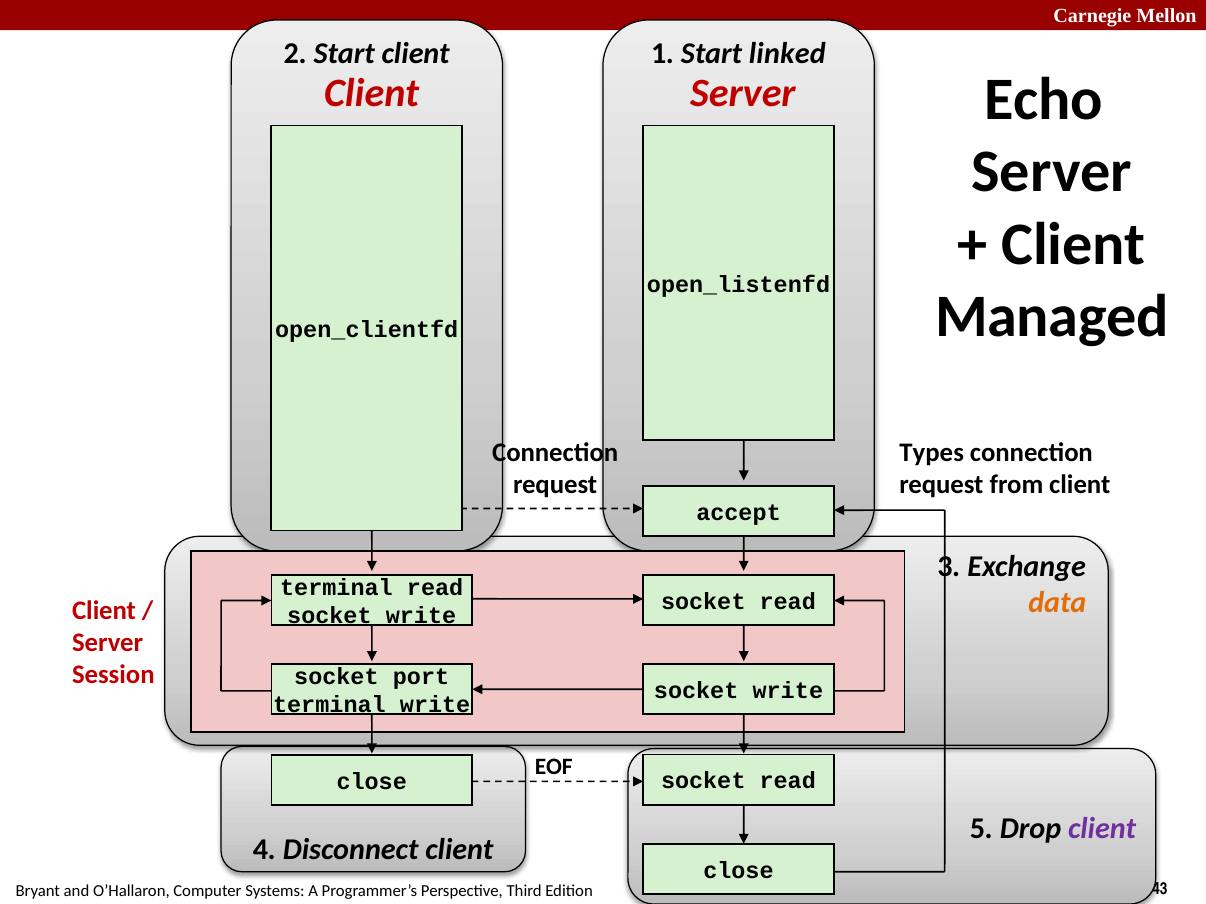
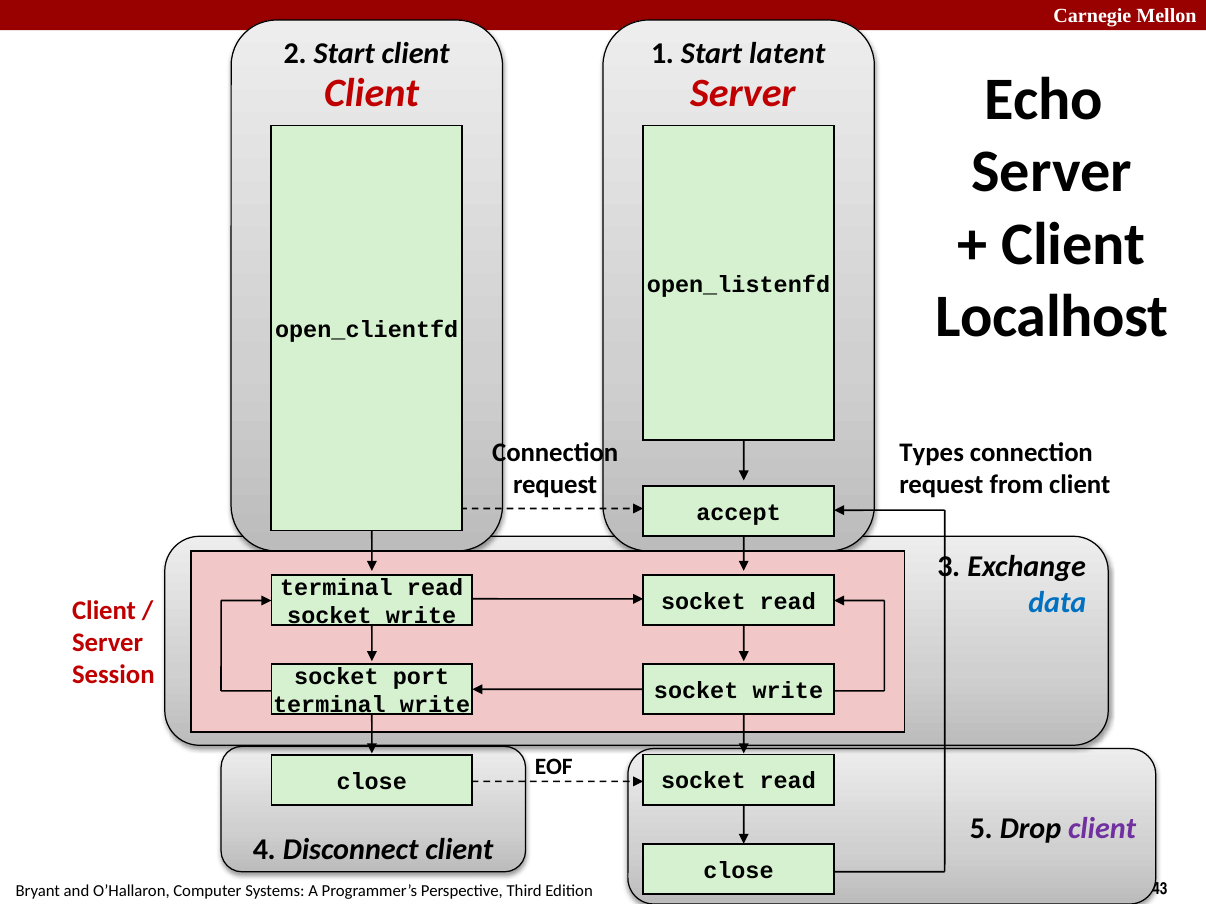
linked: linked -> latent
Managed: Managed -> Localhost
data colour: orange -> blue
